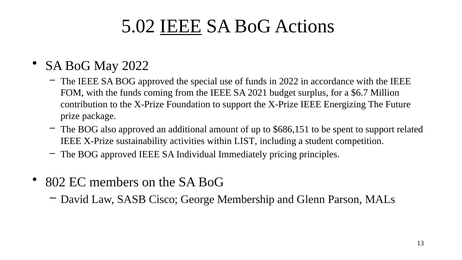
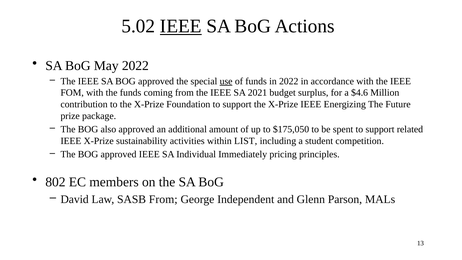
use underline: none -> present
$6.7: $6.7 -> $4.6
$686,151: $686,151 -> $175,050
SASB Cisco: Cisco -> From
Membership: Membership -> Independent
